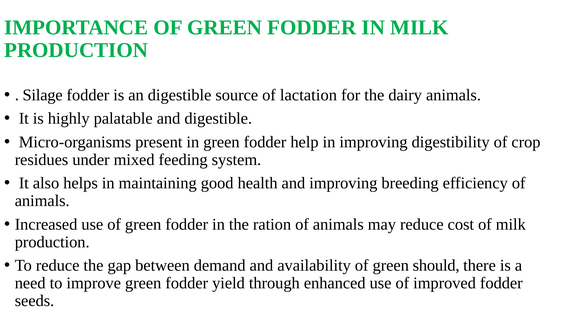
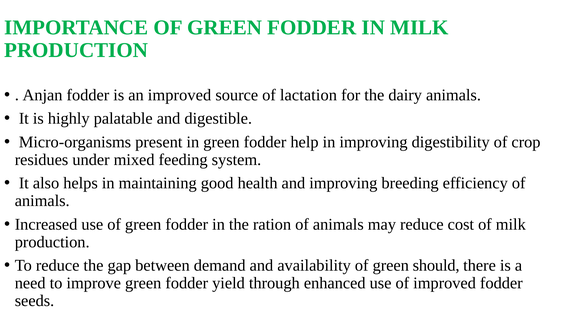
Silage: Silage -> Anjan
an digestible: digestible -> improved
